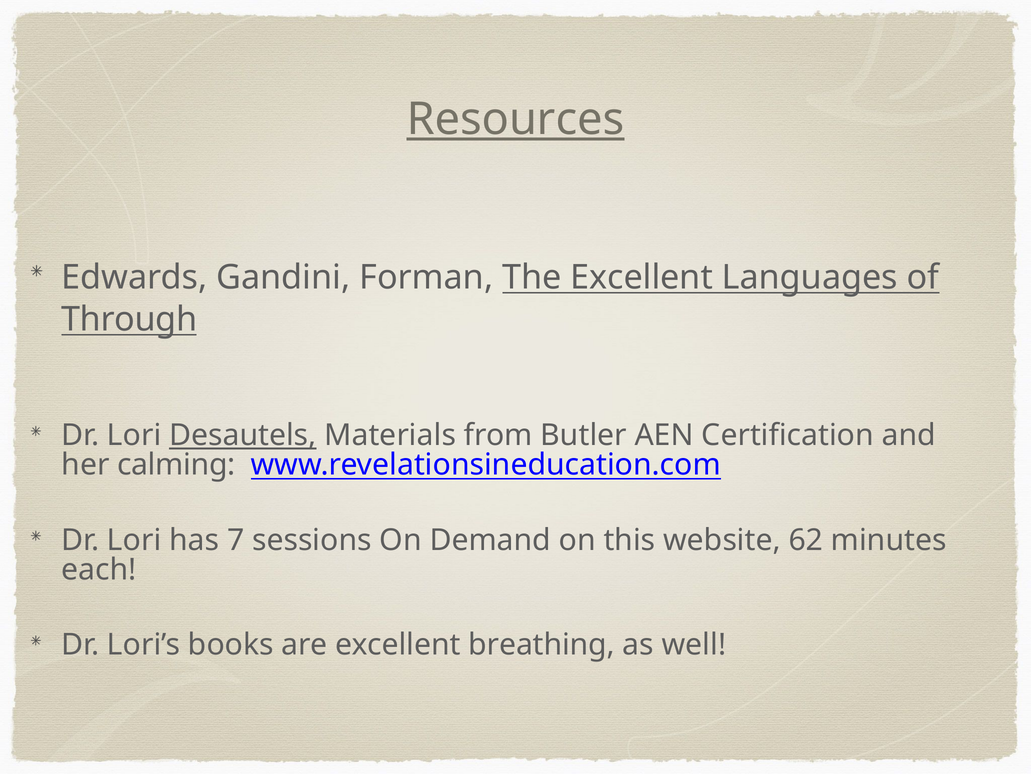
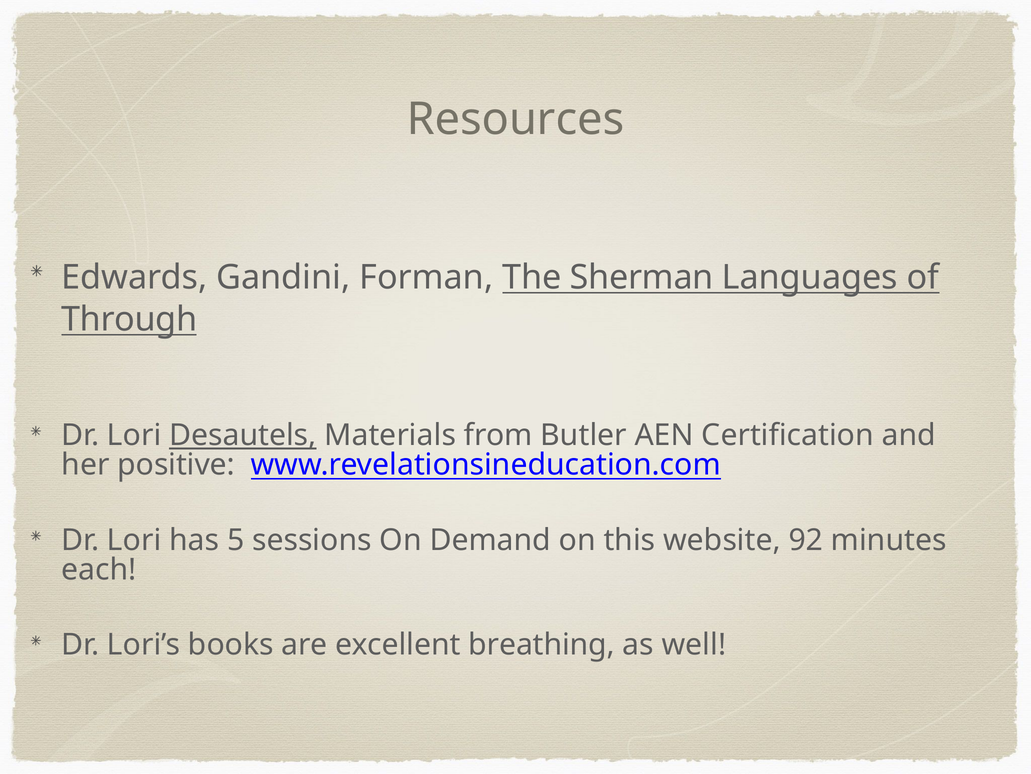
Resources underline: present -> none
The Excellent: Excellent -> Sherman
calming: calming -> positive
7: 7 -> 5
62: 62 -> 92
